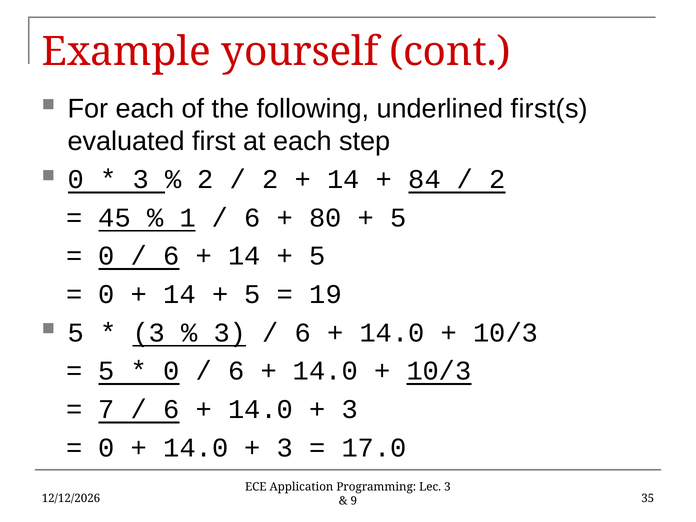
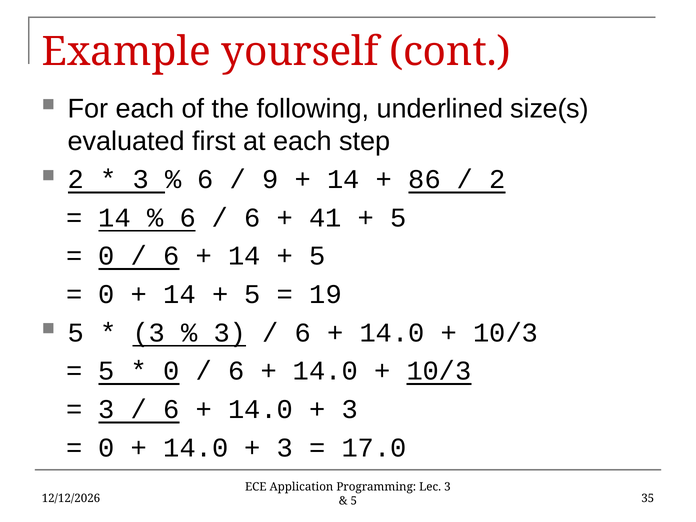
first(s: first(s -> size(s
0 at (76, 179): 0 -> 2
2 at (206, 179): 2 -> 6
2 at (270, 179): 2 -> 9
84: 84 -> 86
45 at (115, 218): 45 -> 14
1 at (188, 218): 1 -> 6
80: 80 -> 41
7 at (107, 409): 7 -> 3
9 at (354, 501): 9 -> 5
